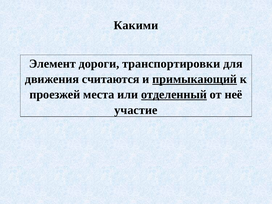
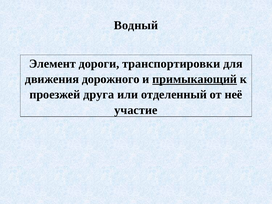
Какими: Какими -> Водный
считаются: считаются -> дорожного
места: места -> друга
отделенный underline: present -> none
